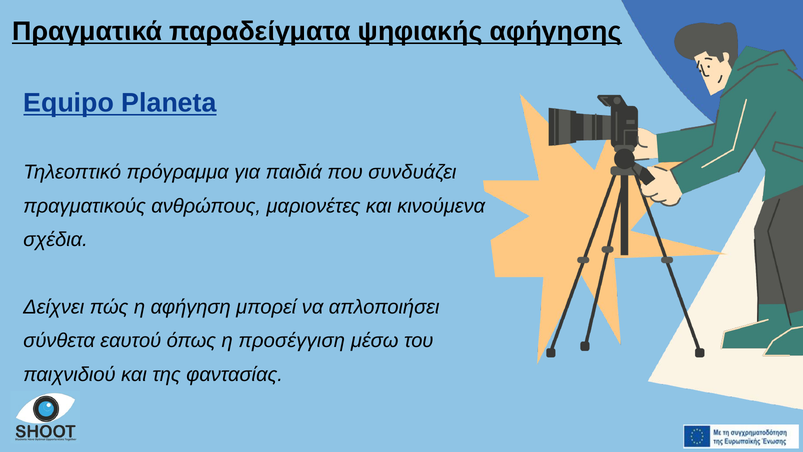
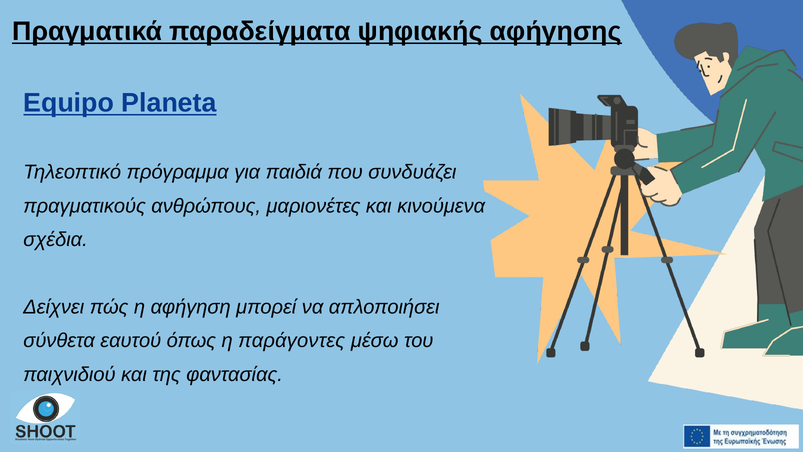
προσέγγιση: προσέγγιση -> παράγοντες
